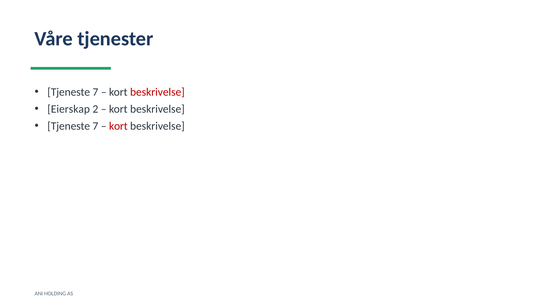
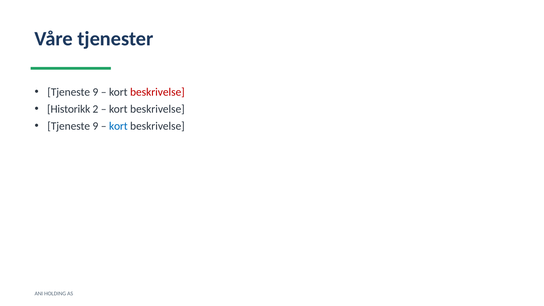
7 at (95, 92): 7 -> 9
Eierskap: Eierskap -> Historikk
7 at (95, 126): 7 -> 9
kort at (118, 126) colour: red -> blue
